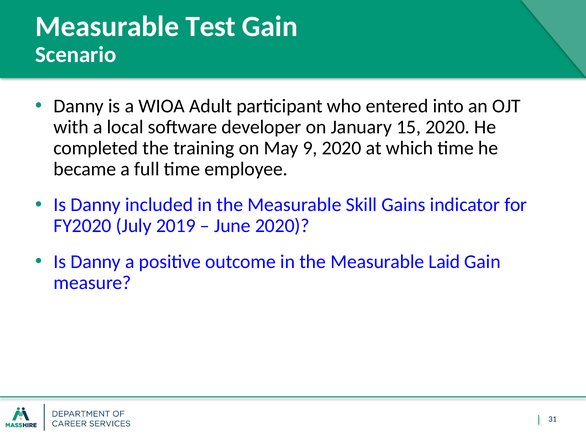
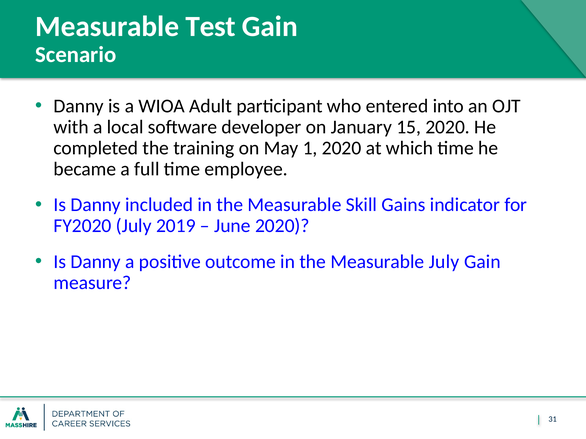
May 9: 9 -> 1
Measurable Laid: Laid -> July
